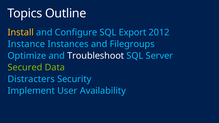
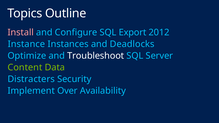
Install colour: yellow -> pink
Filegroups: Filegroups -> Deadlocks
Secured: Secured -> Content
User: User -> Over
